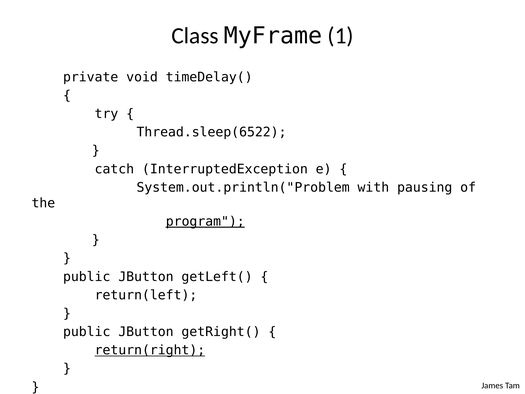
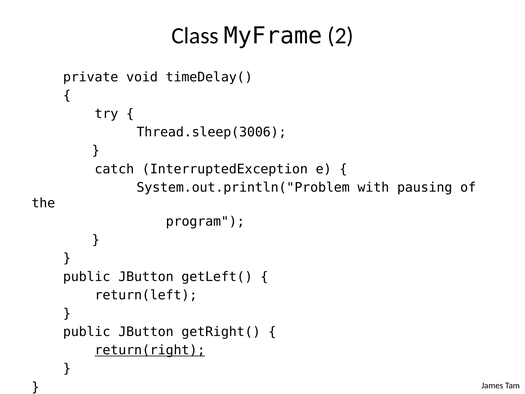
1: 1 -> 2
Thread.sleep(6522: Thread.sleep(6522 -> Thread.sleep(3006
program underline: present -> none
